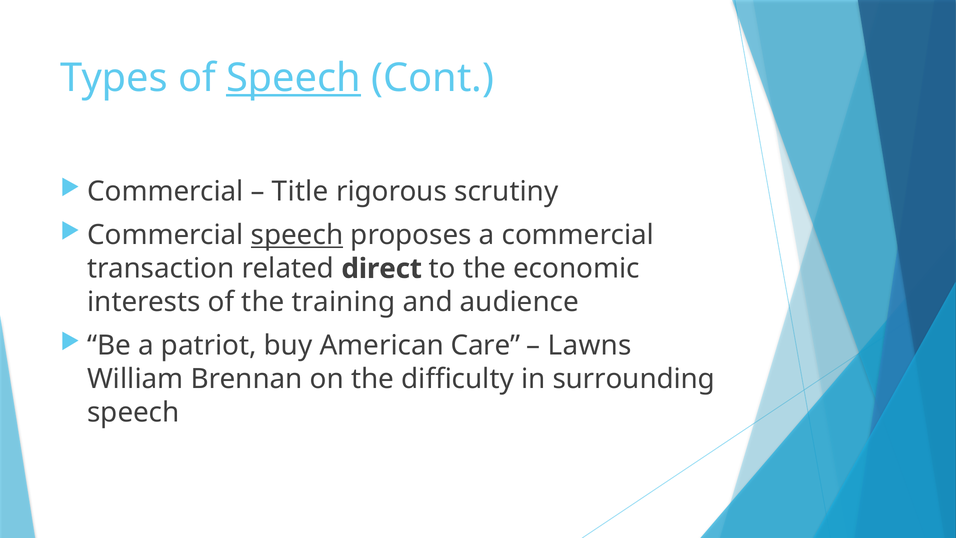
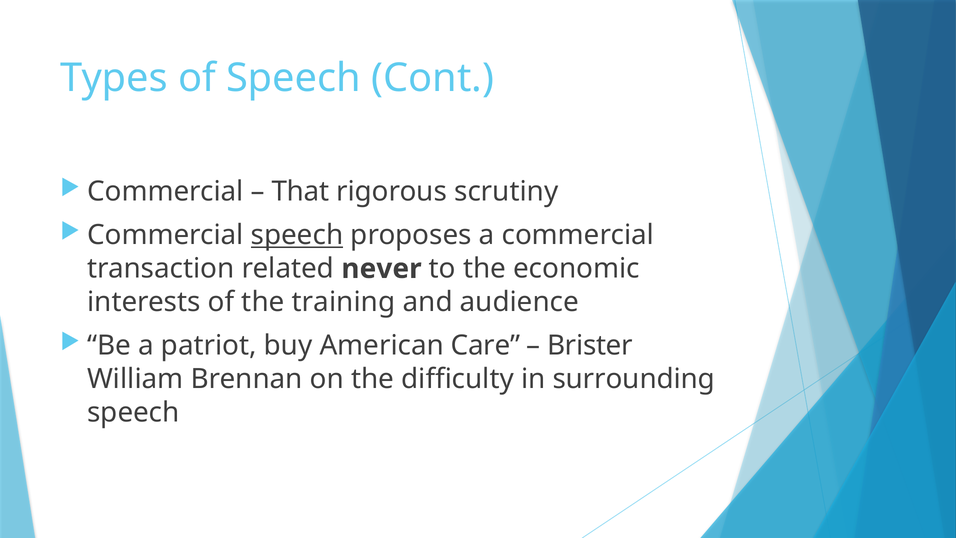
Speech at (294, 78) underline: present -> none
Title: Title -> That
direct: direct -> never
Lawns: Lawns -> Brister
